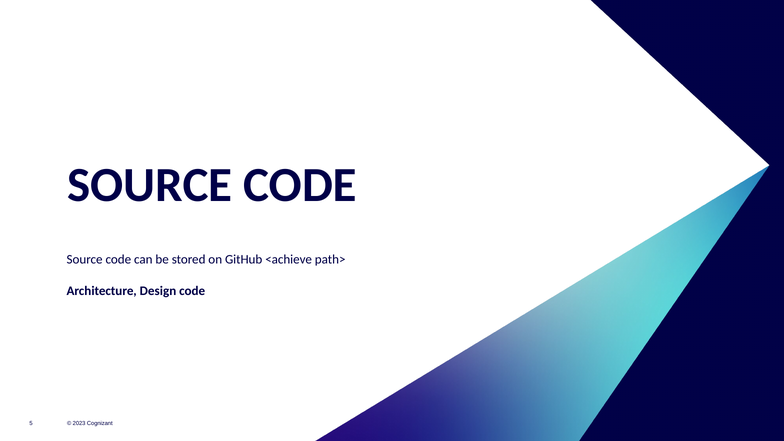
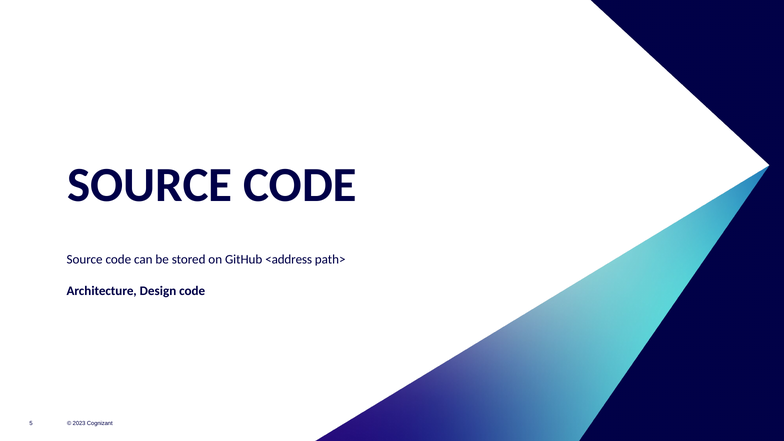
<achieve: <achieve -> <address
